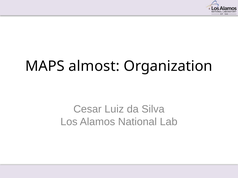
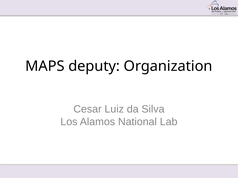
almost: almost -> deputy
